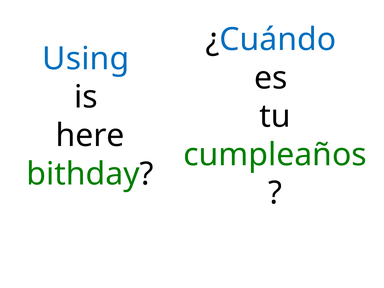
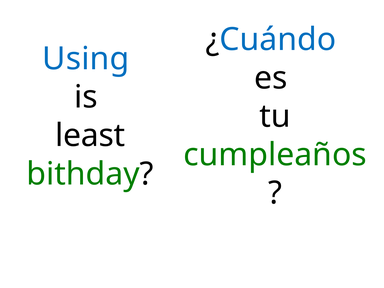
here: here -> least
